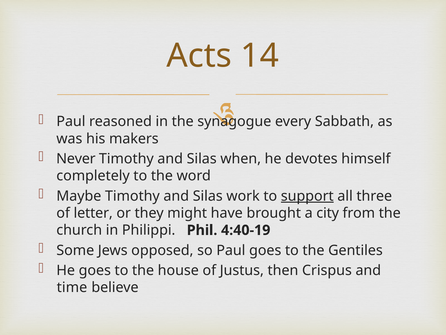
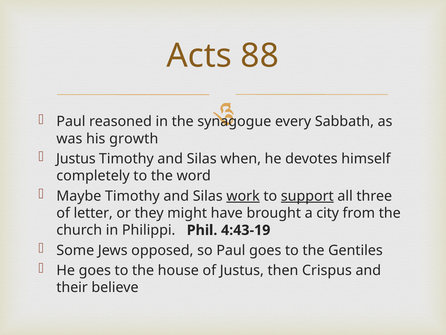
14: 14 -> 88
makers: makers -> growth
Never at (76, 159): Never -> Justus
work underline: none -> present
4:40-19: 4:40-19 -> 4:43-19
time: time -> their
